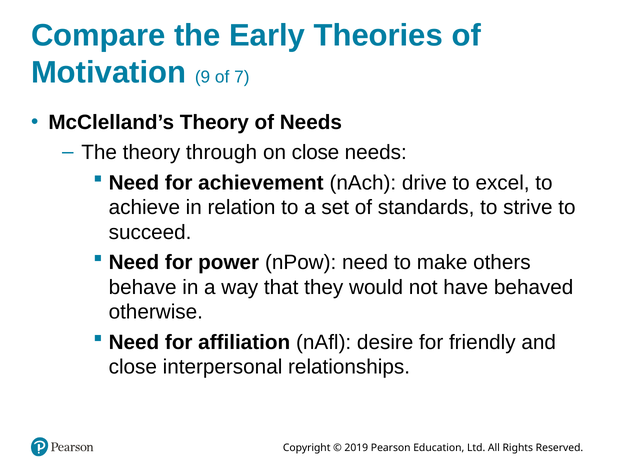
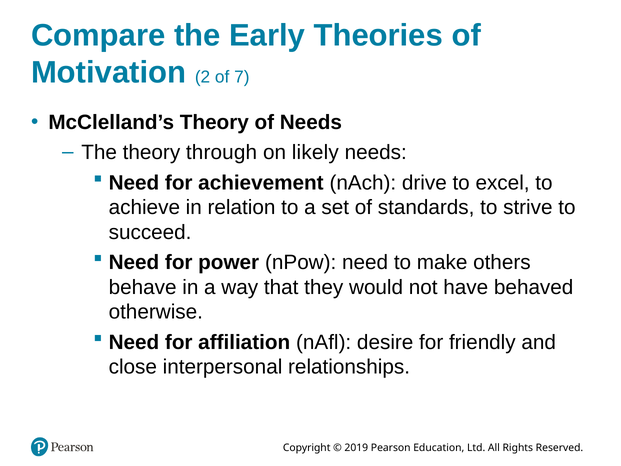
9: 9 -> 2
on close: close -> likely
